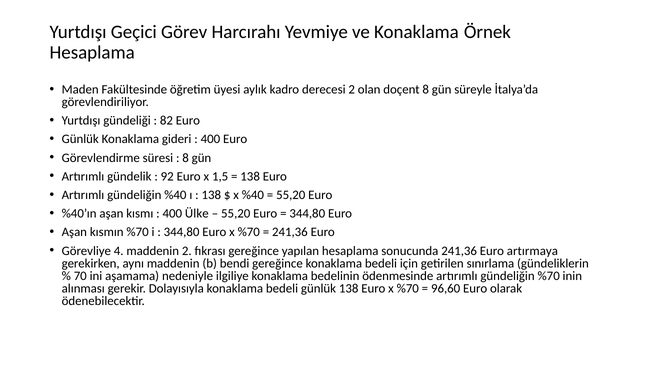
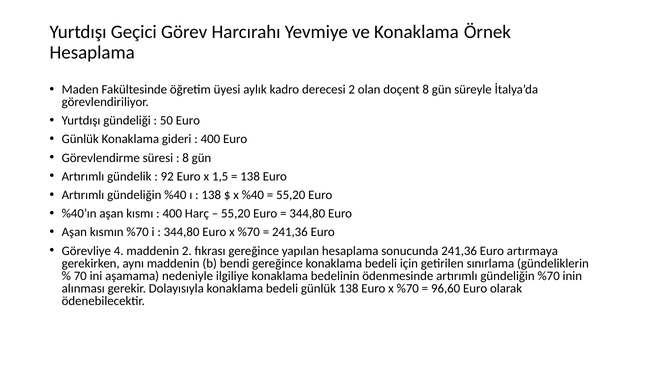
82: 82 -> 50
Ülke: Ülke -> Harç
